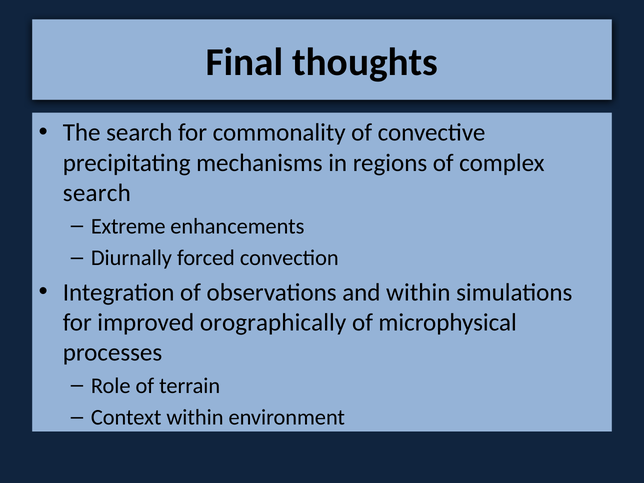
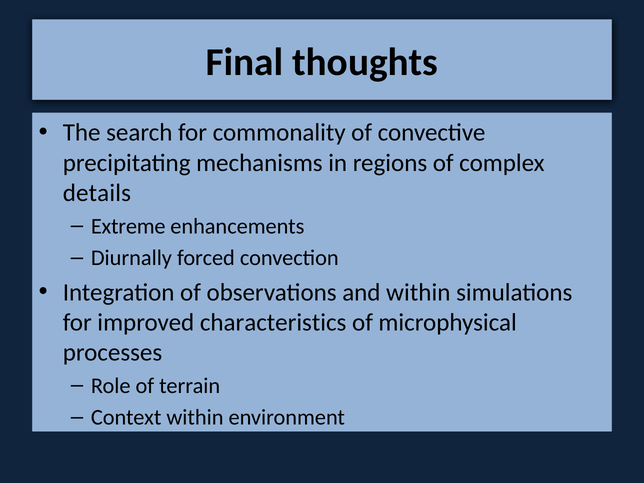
search at (97, 193): search -> details
orographically: orographically -> characteristics
